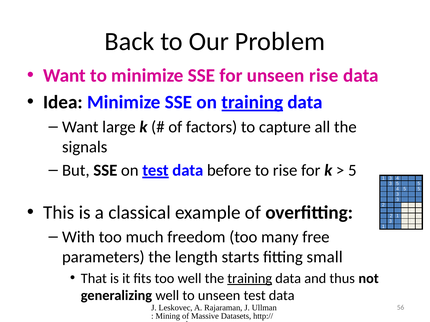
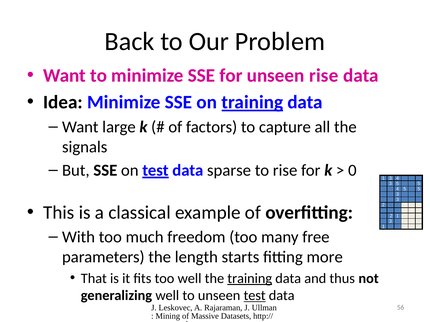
before: before -> sparse
5 at (352, 171): 5 -> 0
small: small -> more
test at (255, 296) underline: none -> present
